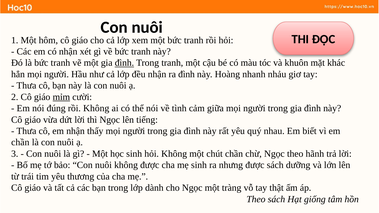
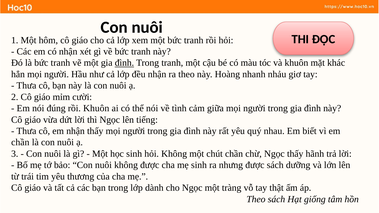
ra đình: đình -> theo
mỉm underline: present -> none
rồi Không: Không -> Khuôn
Ngọc theo: theo -> thấy
